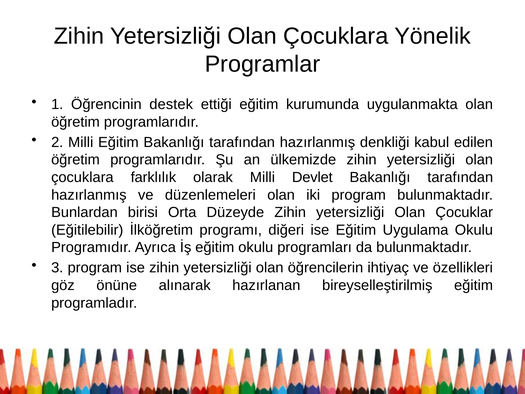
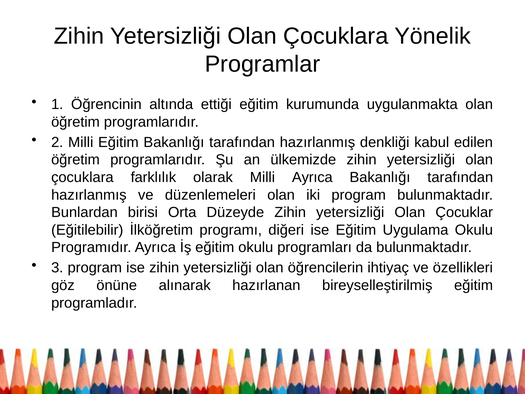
destek: destek -> altında
Milli Devlet: Devlet -> Ayrıca
